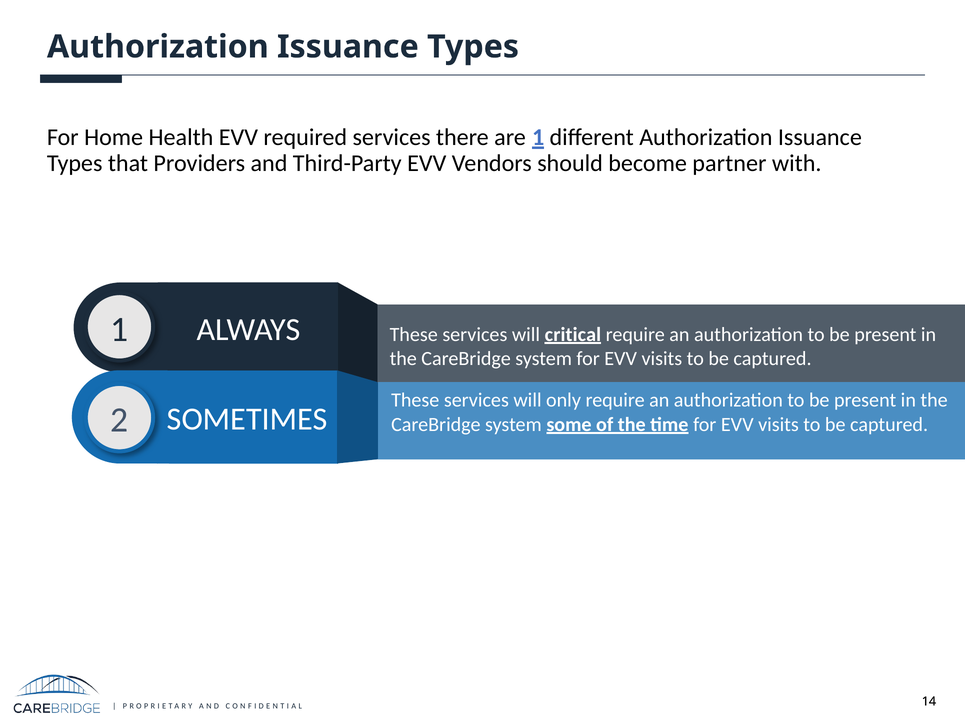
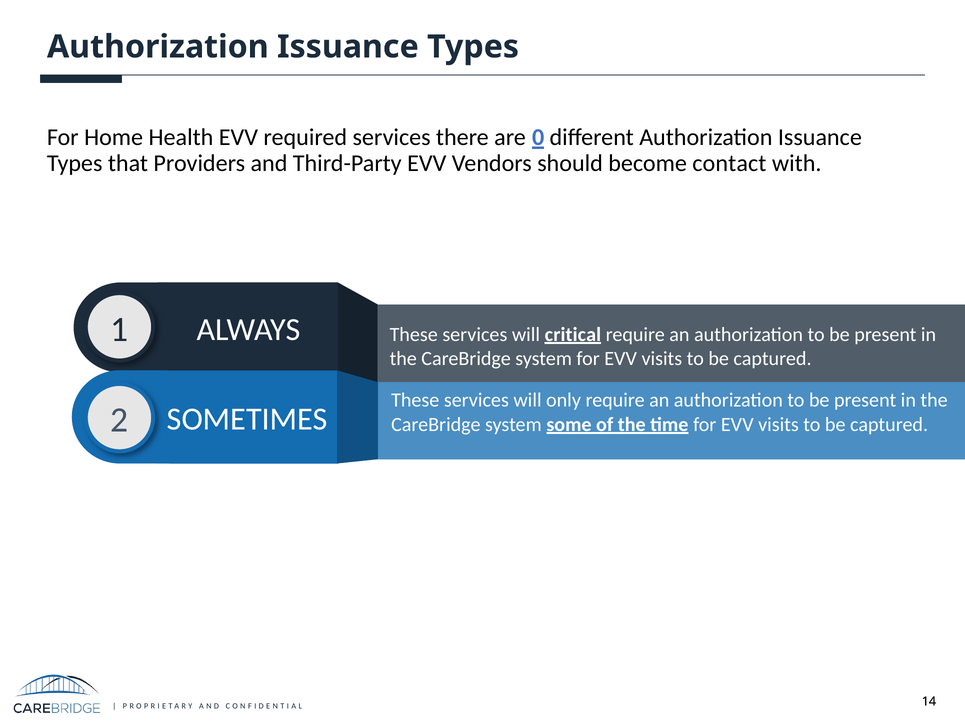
are 1: 1 -> 0
partner: partner -> contact
